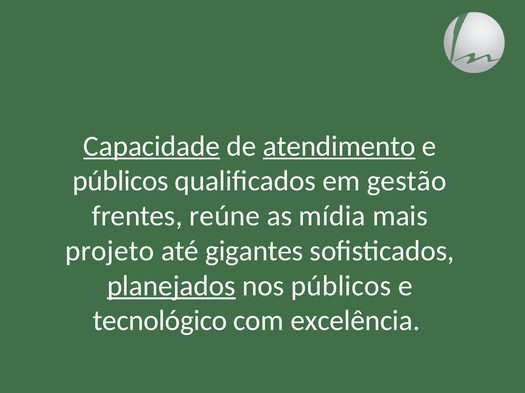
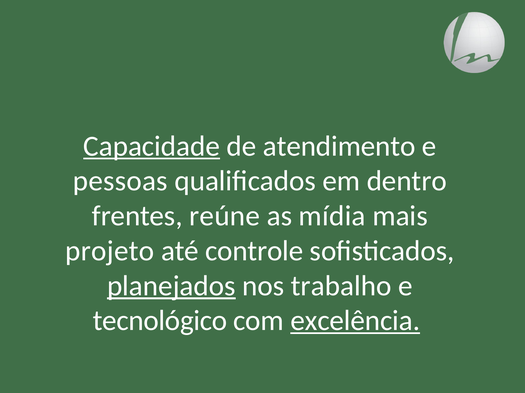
atendimento underline: present -> none
públicos at (121, 181): públicos -> pessoas
gestão: gestão -> dentro
gigantes: gigantes -> controle
nos públicos: públicos -> trabalho
excelência underline: none -> present
